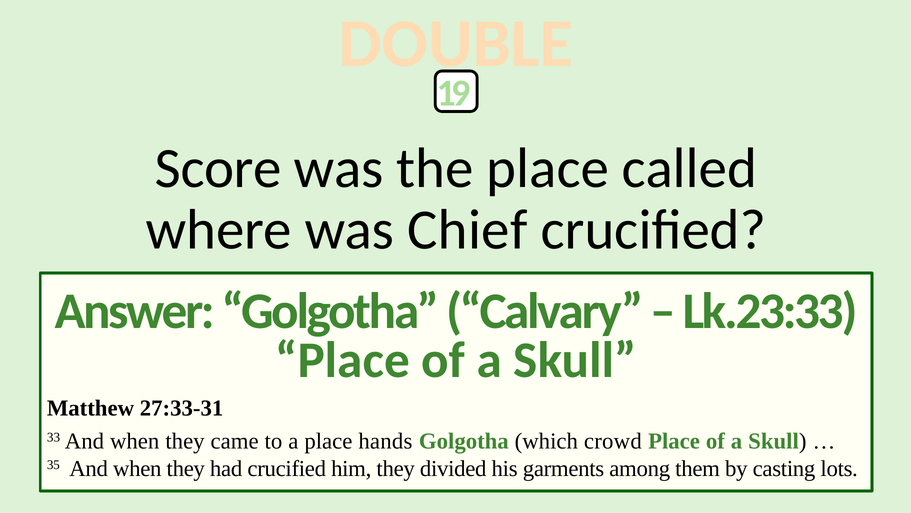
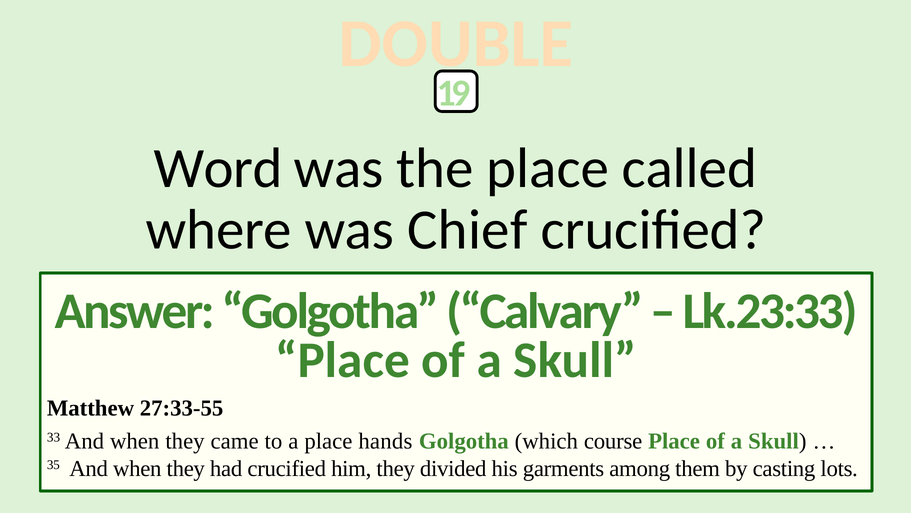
Score: Score -> Word
27:33-31: 27:33-31 -> 27:33-55
crowd: crowd -> course
